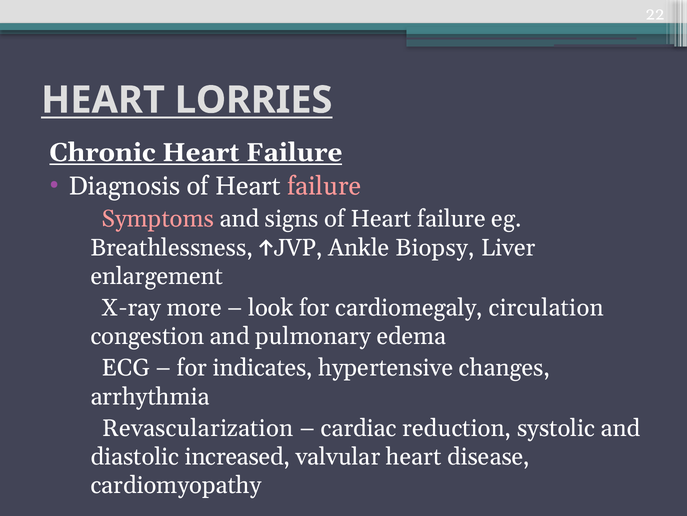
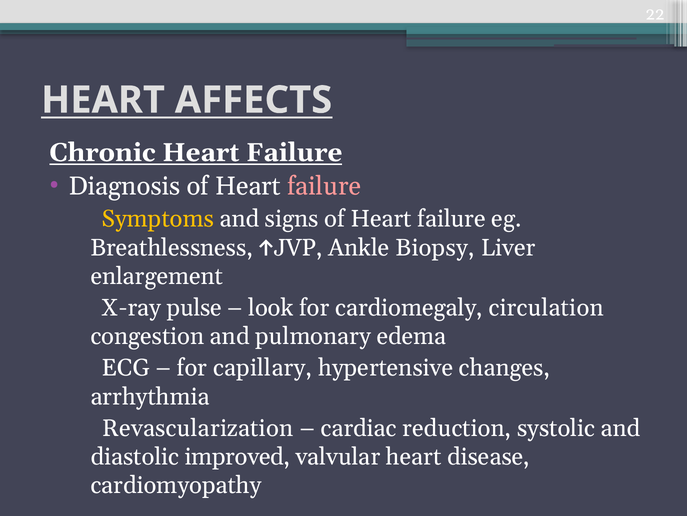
LORRIES: LORRIES -> AFFECTS
Symptoms colour: pink -> yellow
more: more -> pulse
indicates: indicates -> capillary
increased: increased -> improved
